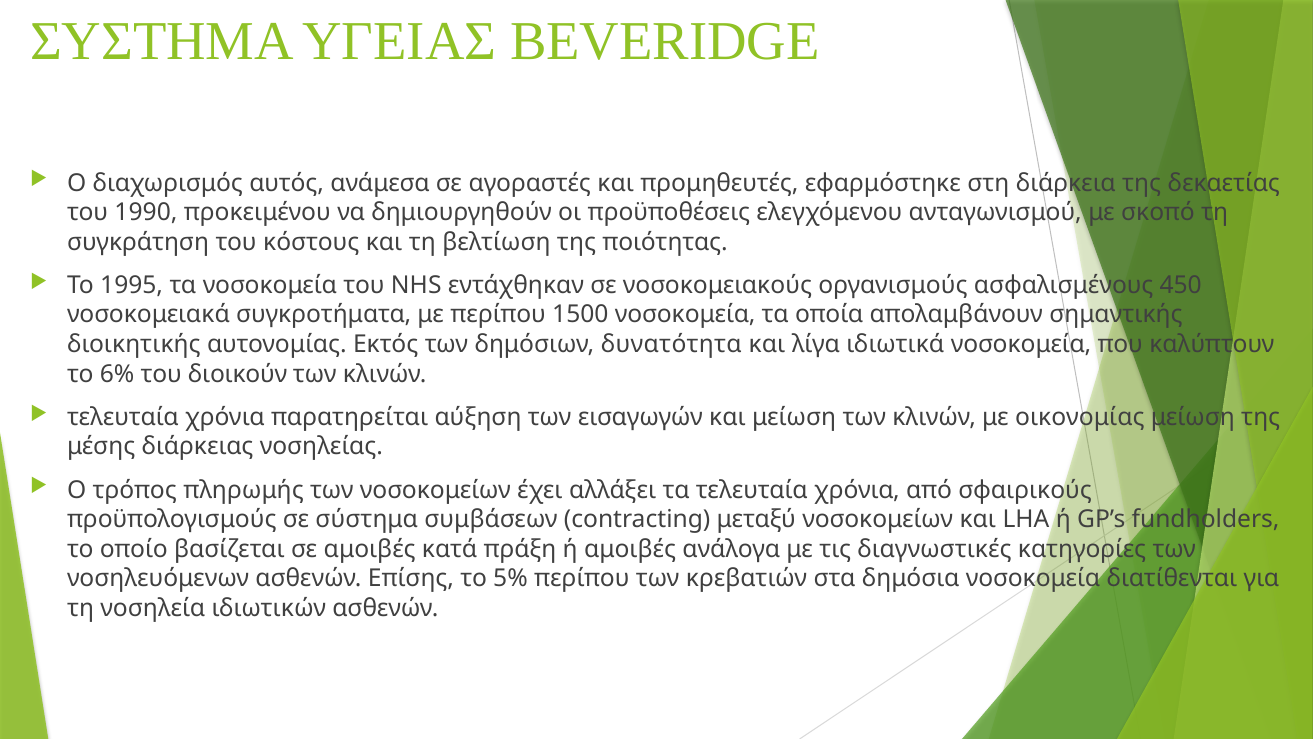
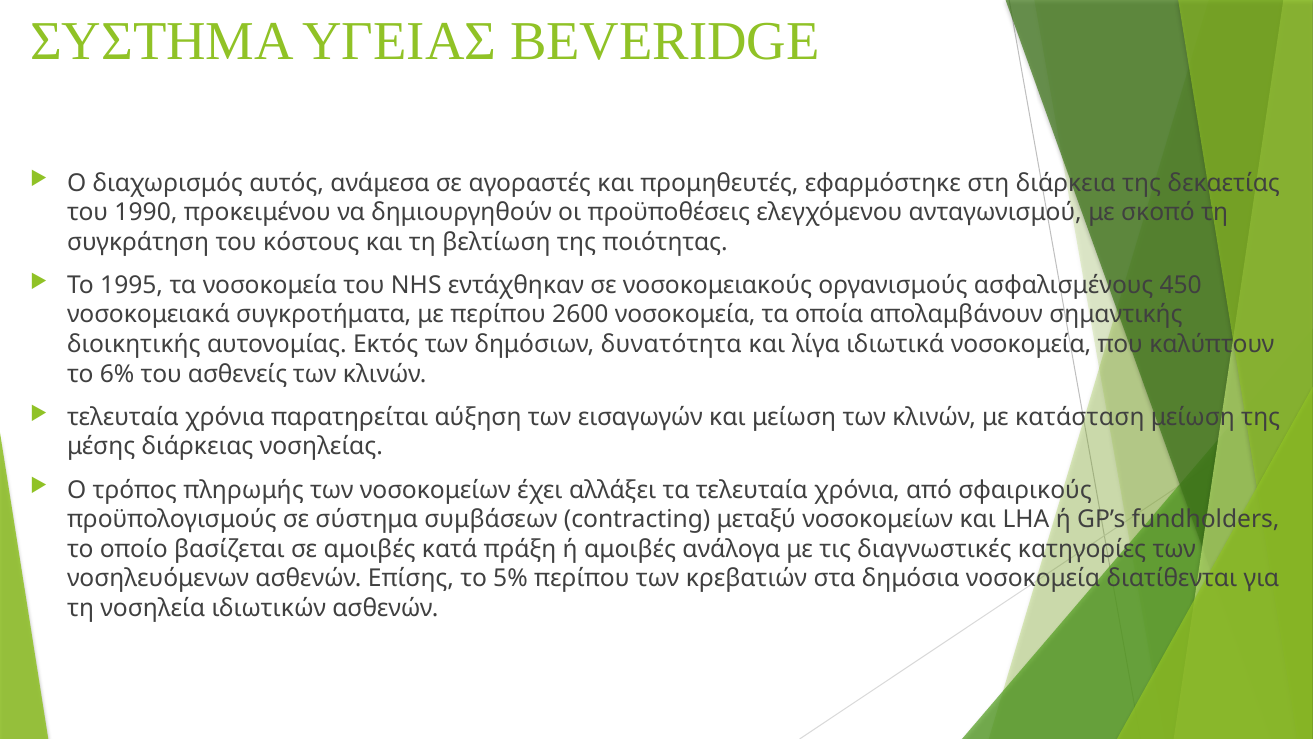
1500: 1500 -> 2600
διοικούν: διοικούν -> ασθενείς
οικονομίας: οικονομίας -> κατάσταση
